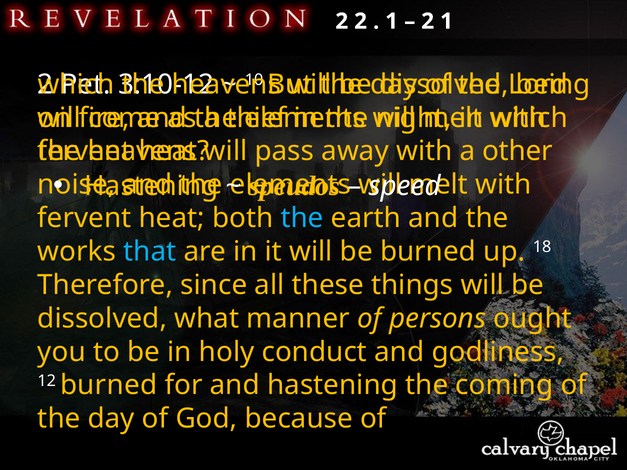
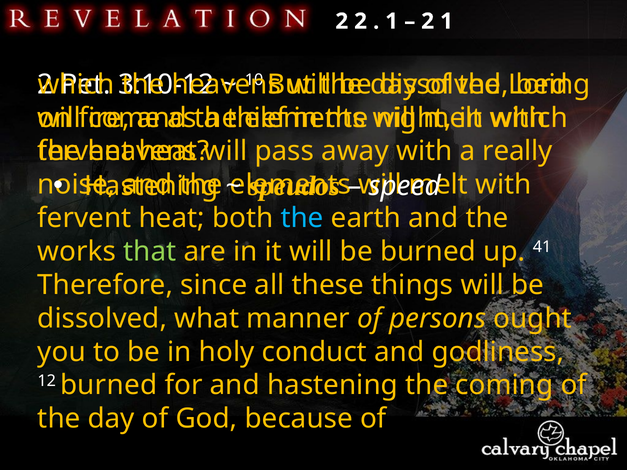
other: other -> really
that colour: light blue -> light green
18: 18 -> 41
